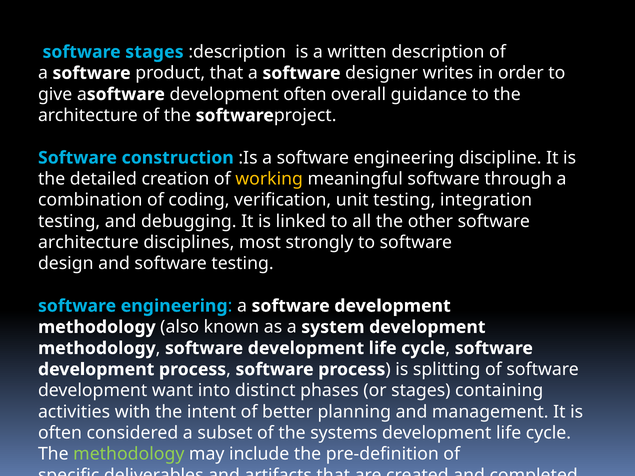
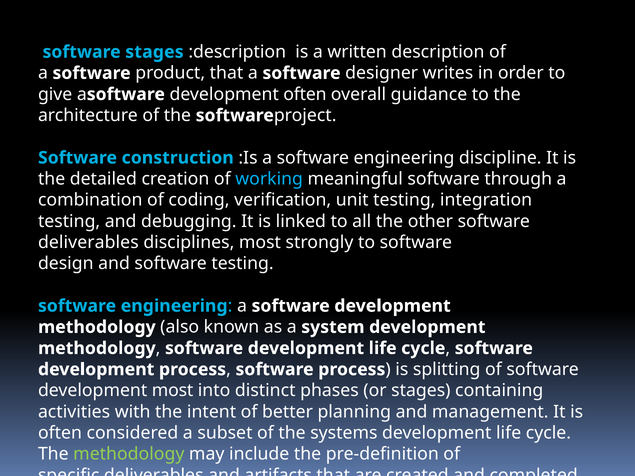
working colour: yellow -> light blue
architecture at (88, 243): architecture -> deliverables
development want: want -> most
